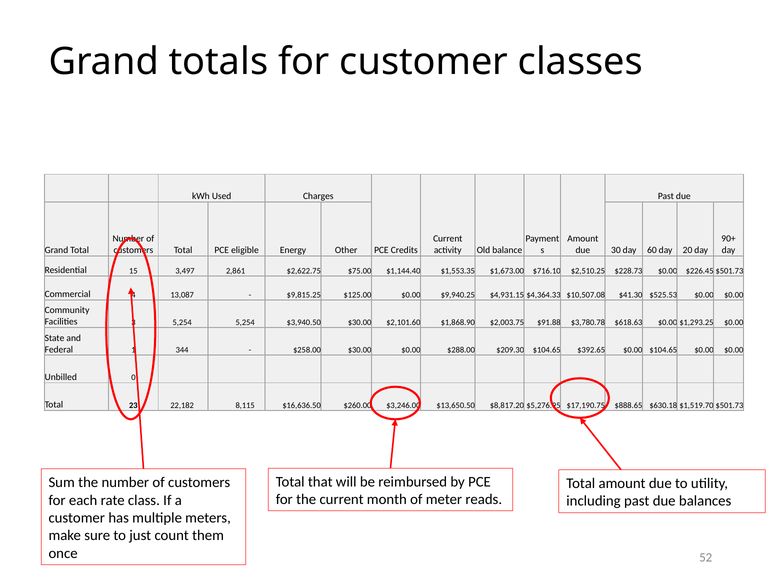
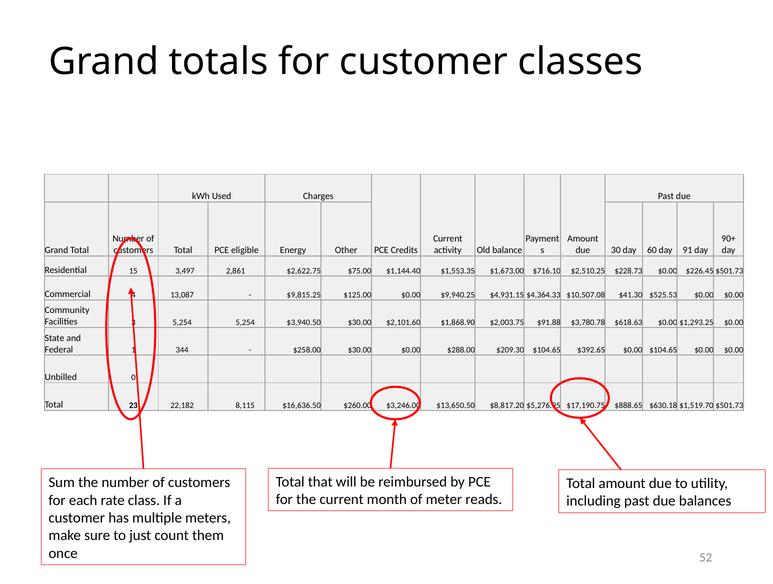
20: 20 -> 91
